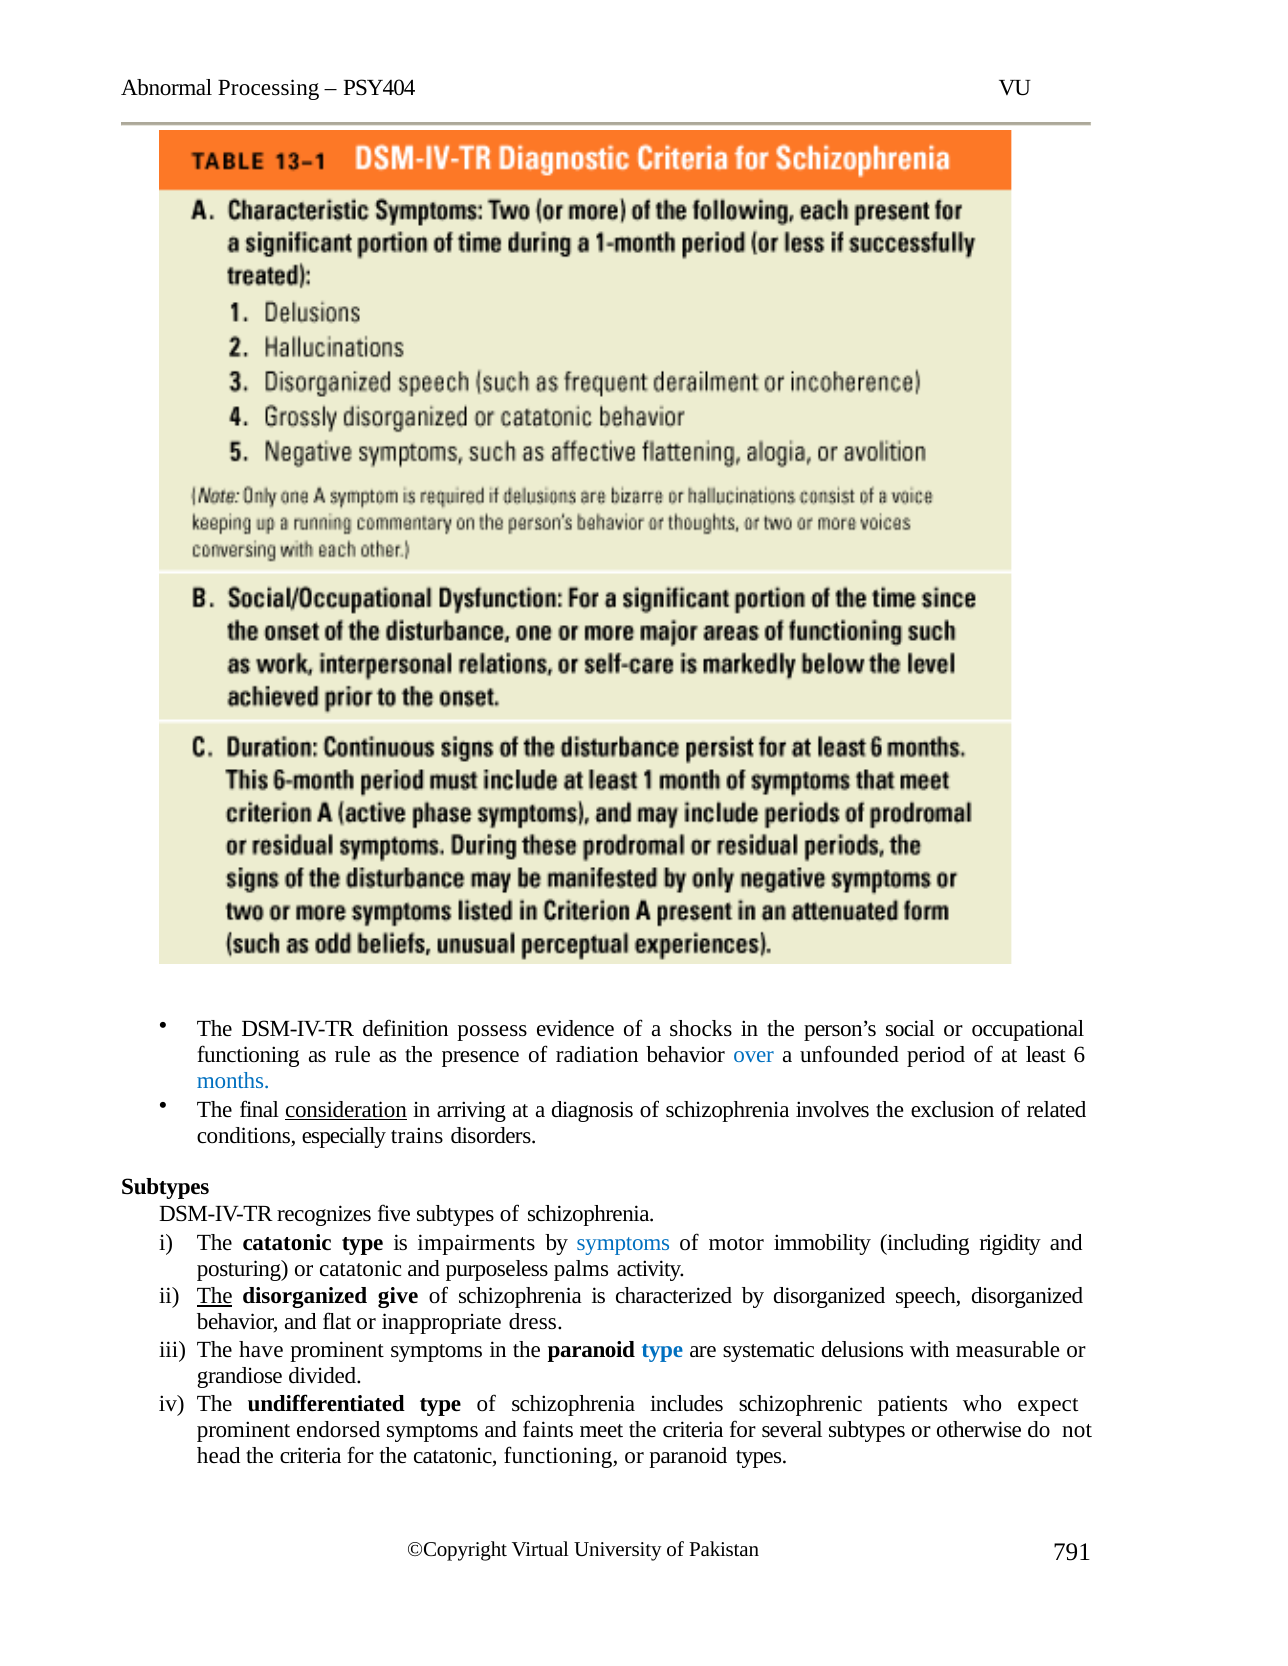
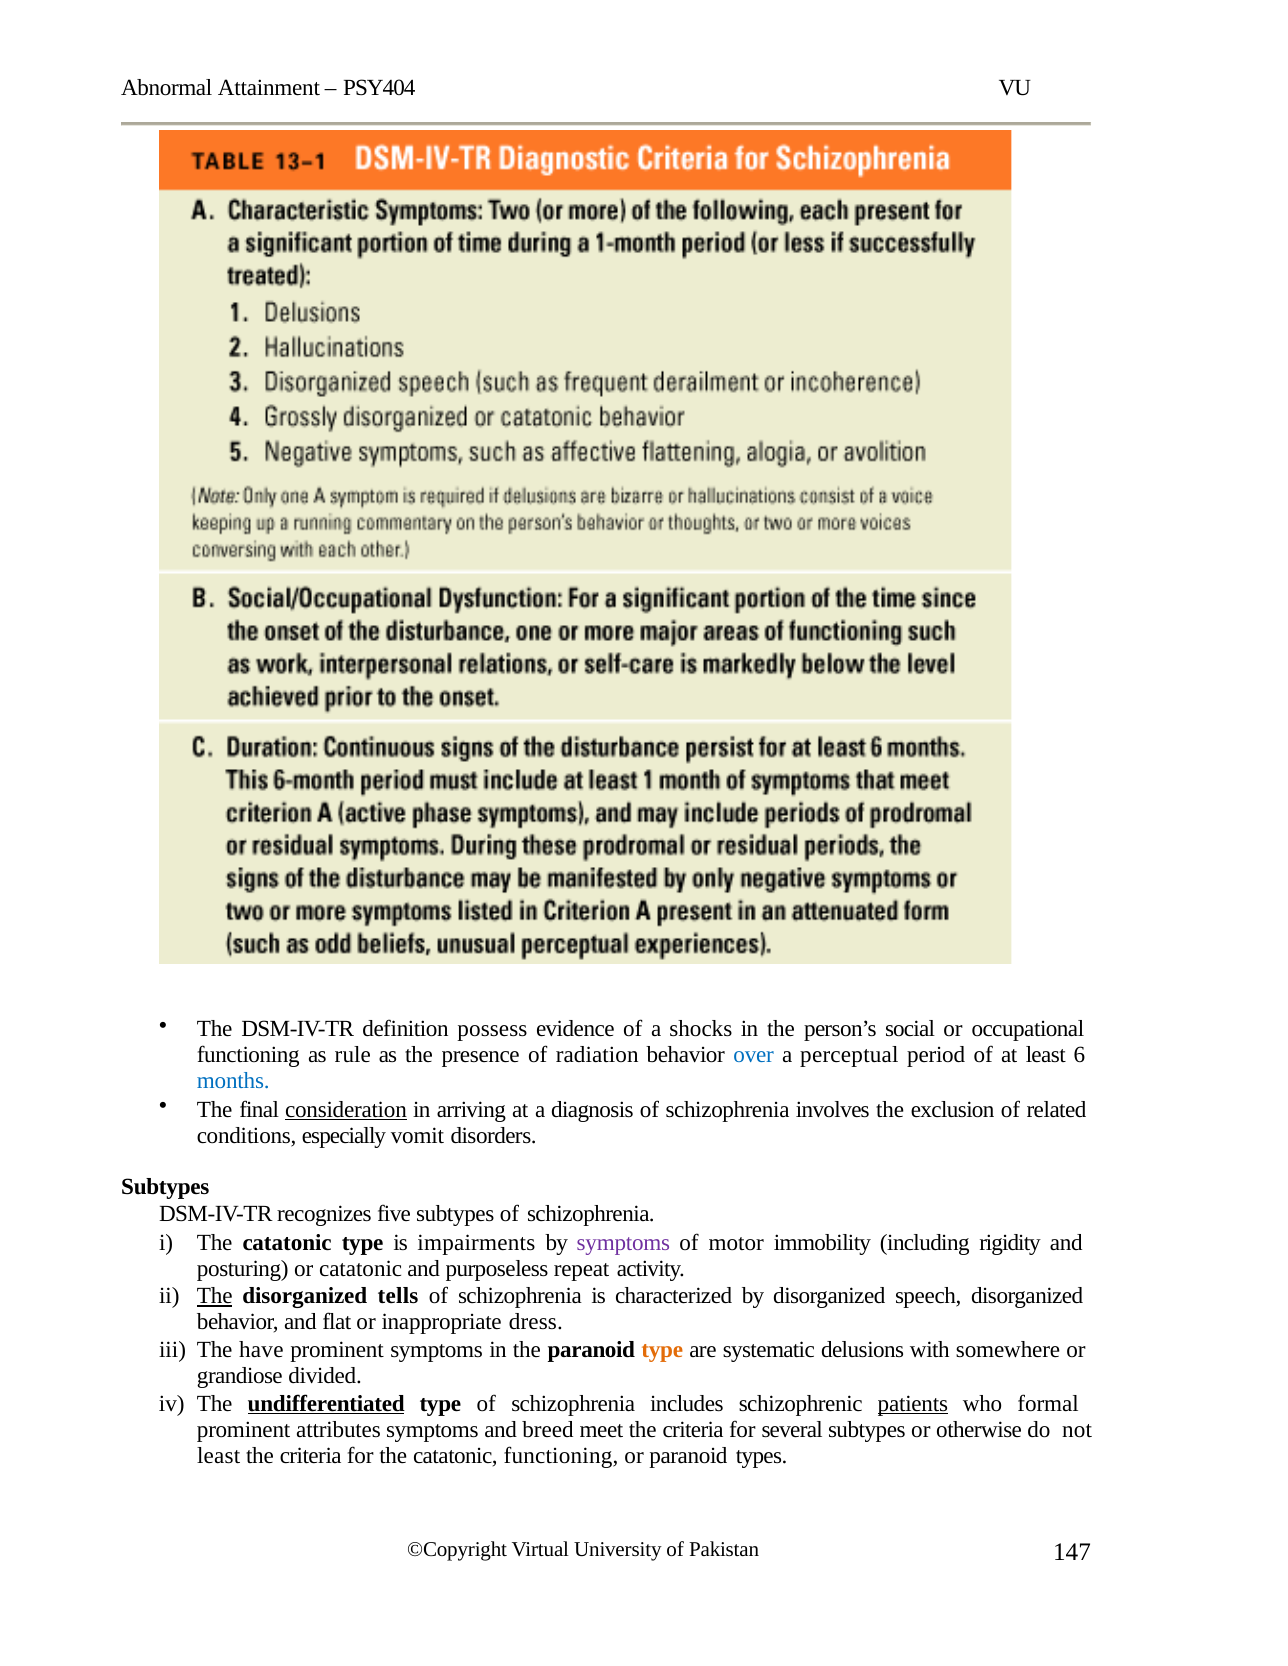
Processing: Processing -> Attainment
unfounded: unfounded -> perceptual
trains: trains -> vomit
symptoms at (623, 1243) colour: blue -> purple
palms: palms -> repeat
give: give -> tells
type at (662, 1350) colour: blue -> orange
measurable: measurable -> somewhere
undifferentiated underline: none -> present
patients underline: none -> present
expect: expect -> formal
endorsed: endorsed -> attributes
faints: faints -> breed
head at (219, 1456): head -> least
791: 791 -> 147
